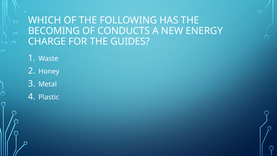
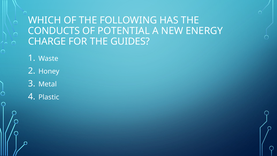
BECOMING: BECOMING -> CONDUCTS
CONDUCTS: CONDUCTS -> POTENTIAL
